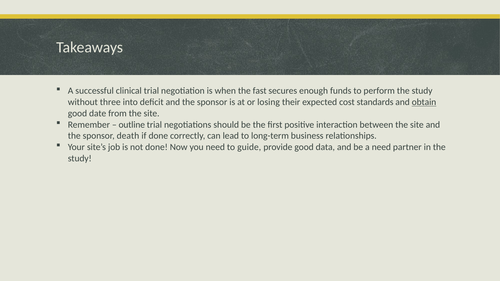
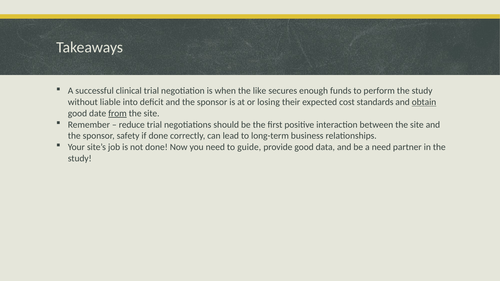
fast: fast -> like
three: three -> liable
from underline: none -> present
outline: outline -> reduce
death: death -> safety
